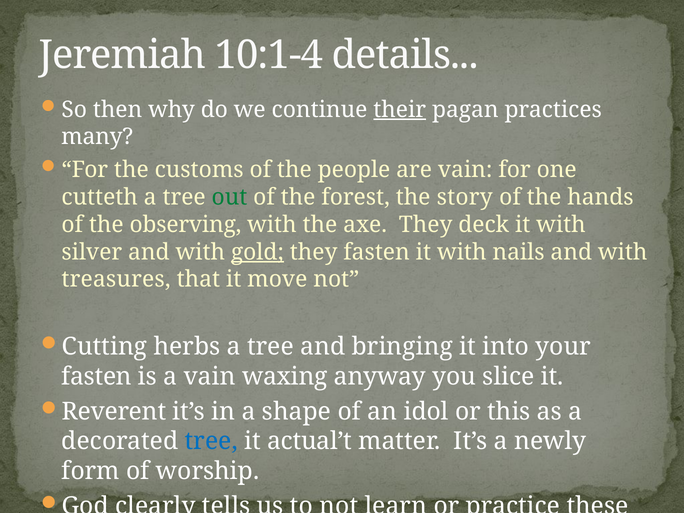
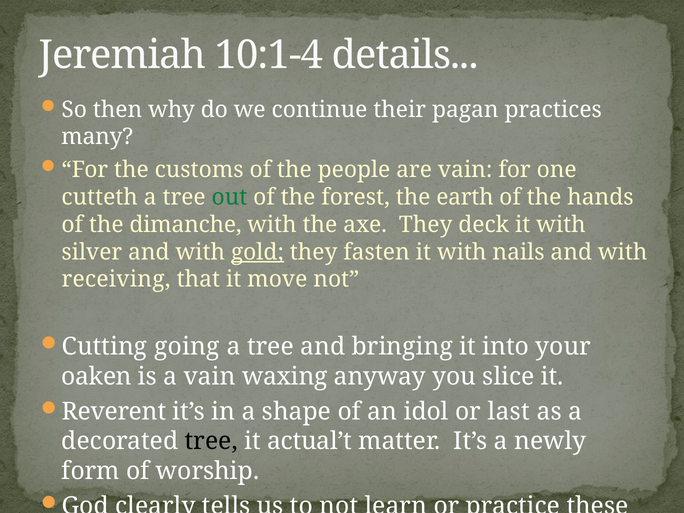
their underline: present -> none
story: story -> earth
observing: observing -> dimanche
treasures: treasures -> receiving
herbs: herbs -> going
fasten at (97, 376): fasten -> oaken
this: this -> last
tree at (211, 441) colour: blue -> black
